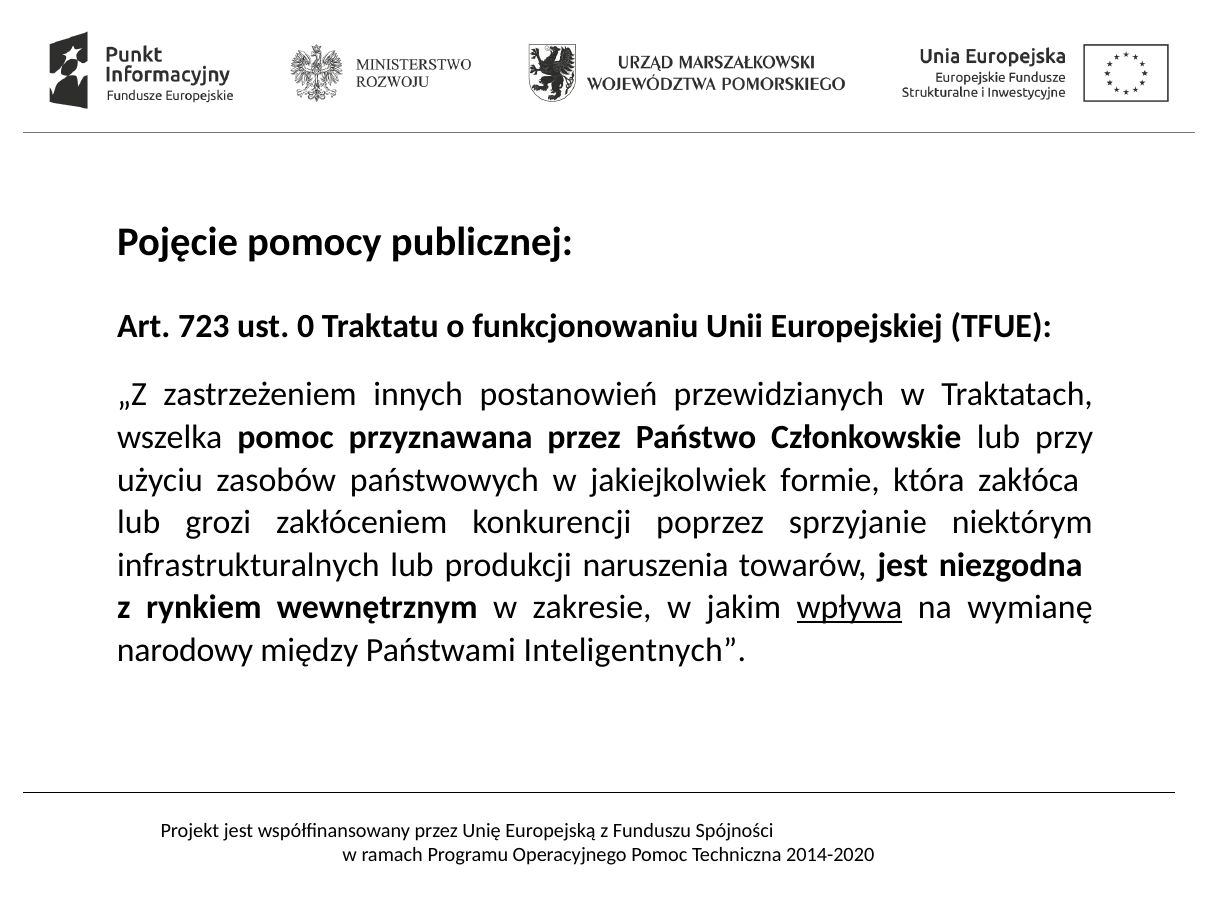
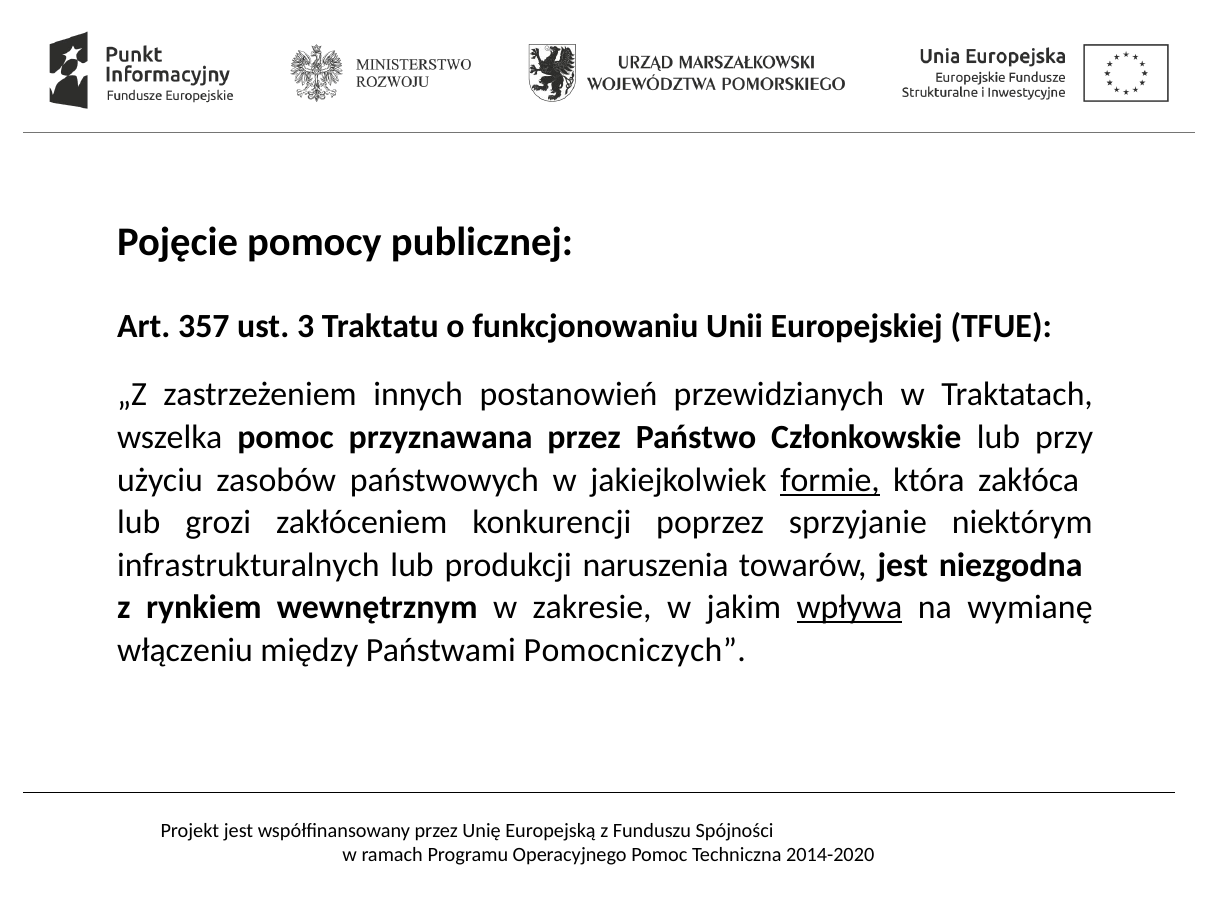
723: 723 -> 357
0: 0 -> 3
formie underline: none -> present
narodowy: narodowy -> włączeniu
Inteligentnych: Inteligentnych -> Pomocniczych
